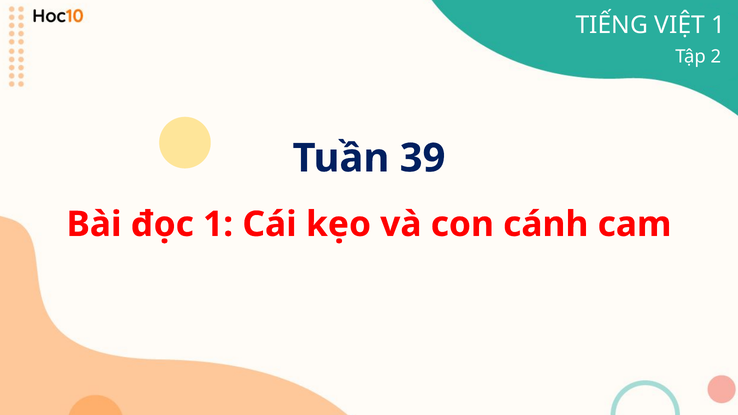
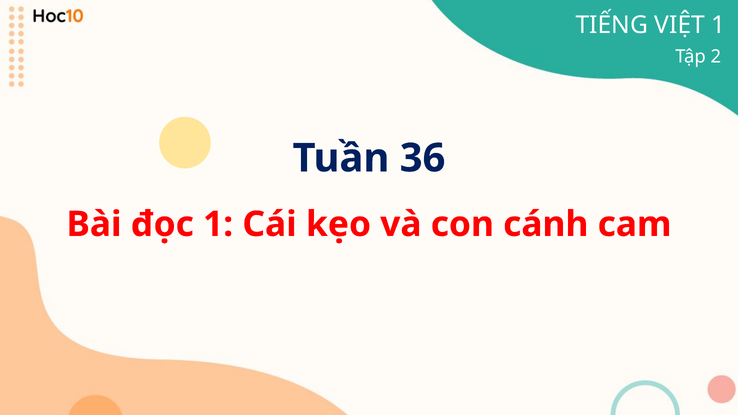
39: 39 -> 36
